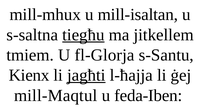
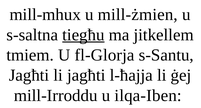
mill-isaltan: mill-isaltan -> mill-żmien
Kienx at (29, 75): Kienx -> Jagħti
jagħti at (86, 75) underline: present -> none
mill-Maqtul: mill-Maqtul -> mill-Irroddu
feda-Iben: feda-Iben -> ilqa-Iben
